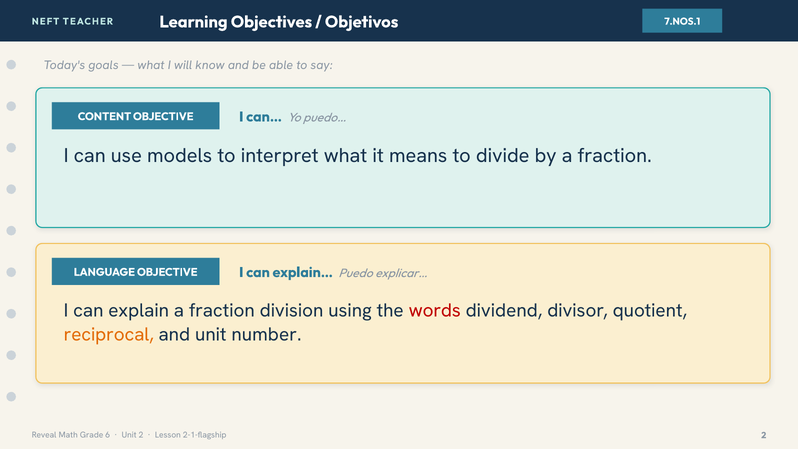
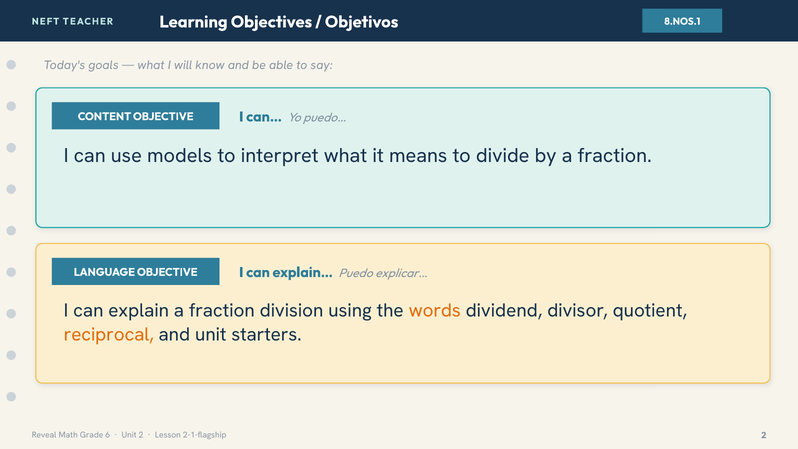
7.NOS.1: 7.NOS.1 -> 8.NOS.1
words colour: red -> orange
number: number -> starters
